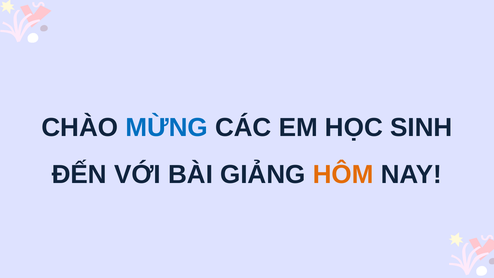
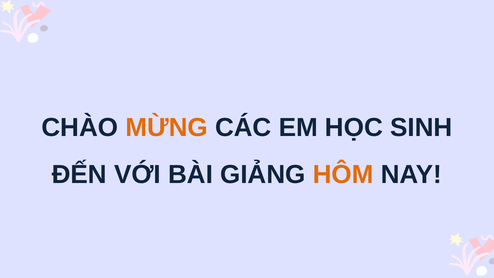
MỪNG colour: blue -> orange
